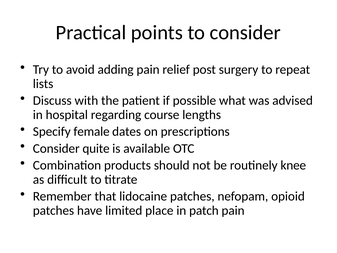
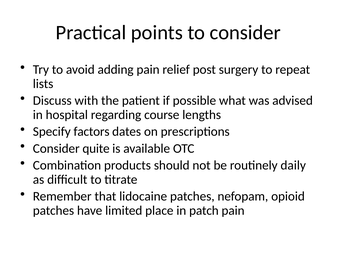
female: female -> factors
knee: knee -> daily
